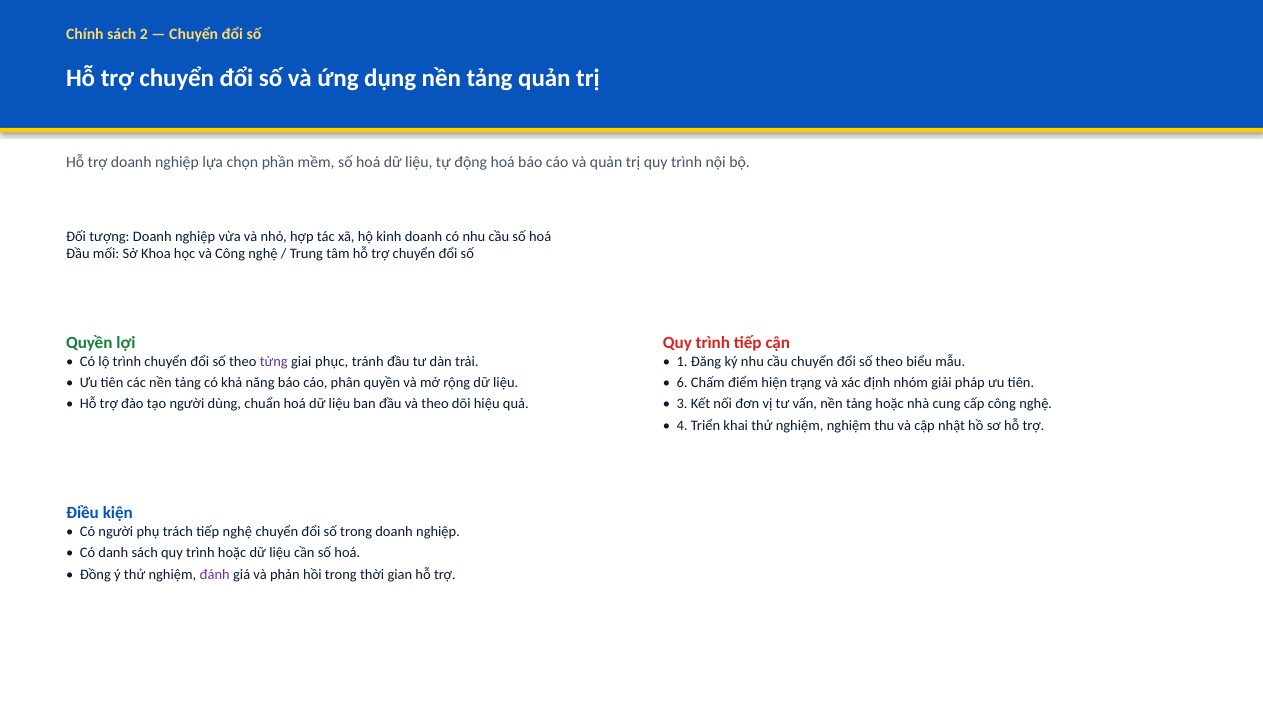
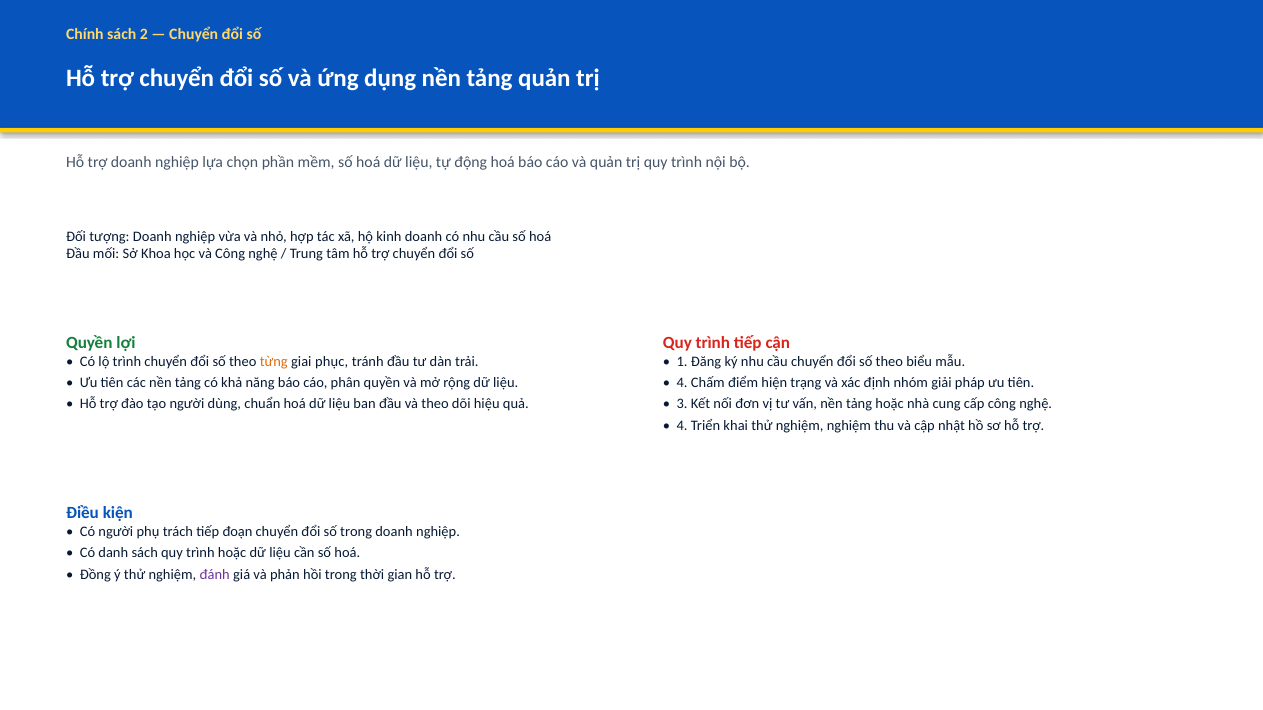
từng colour: purple -> orange
6 at (682, 383): 6 -> 4
tiếp nghệ: nghệ -> đoạn
